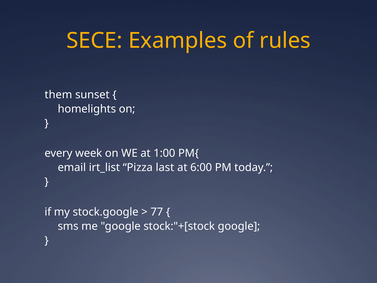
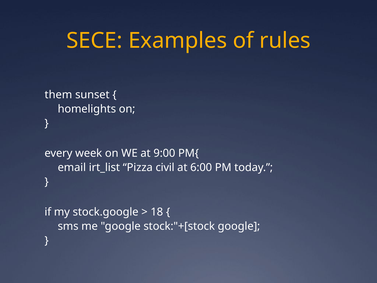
1:00: 1:00 -> 9:00
last: last -> civil
77: 77 -> 18
